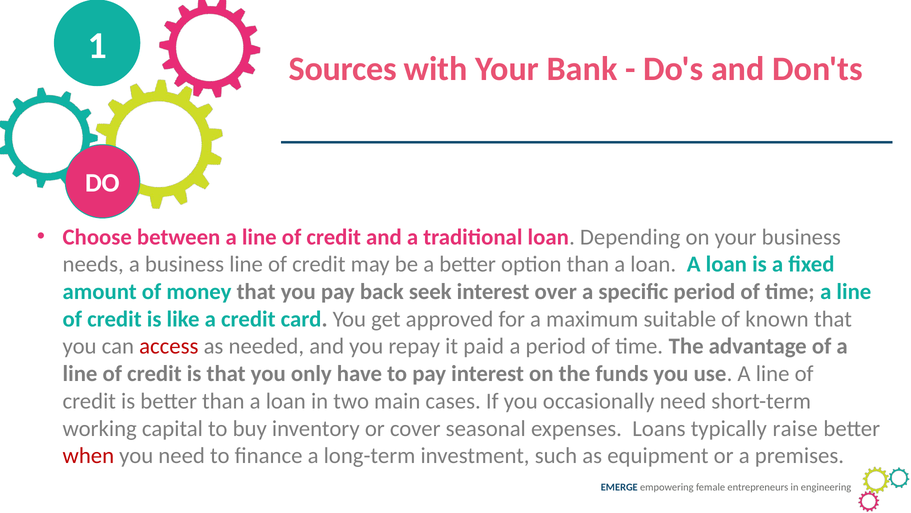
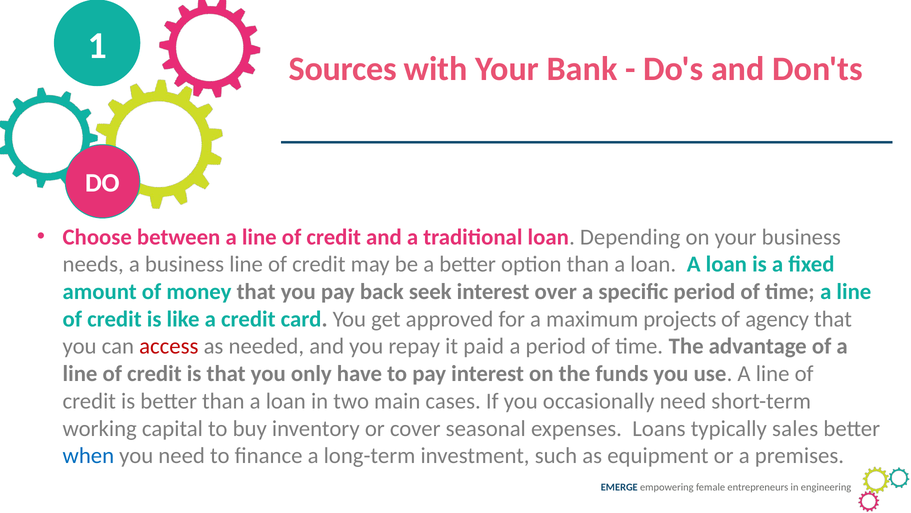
suitable: suitable -> projects
known: known -> agency
raise: raise -> sales
when colour: red -> blue
